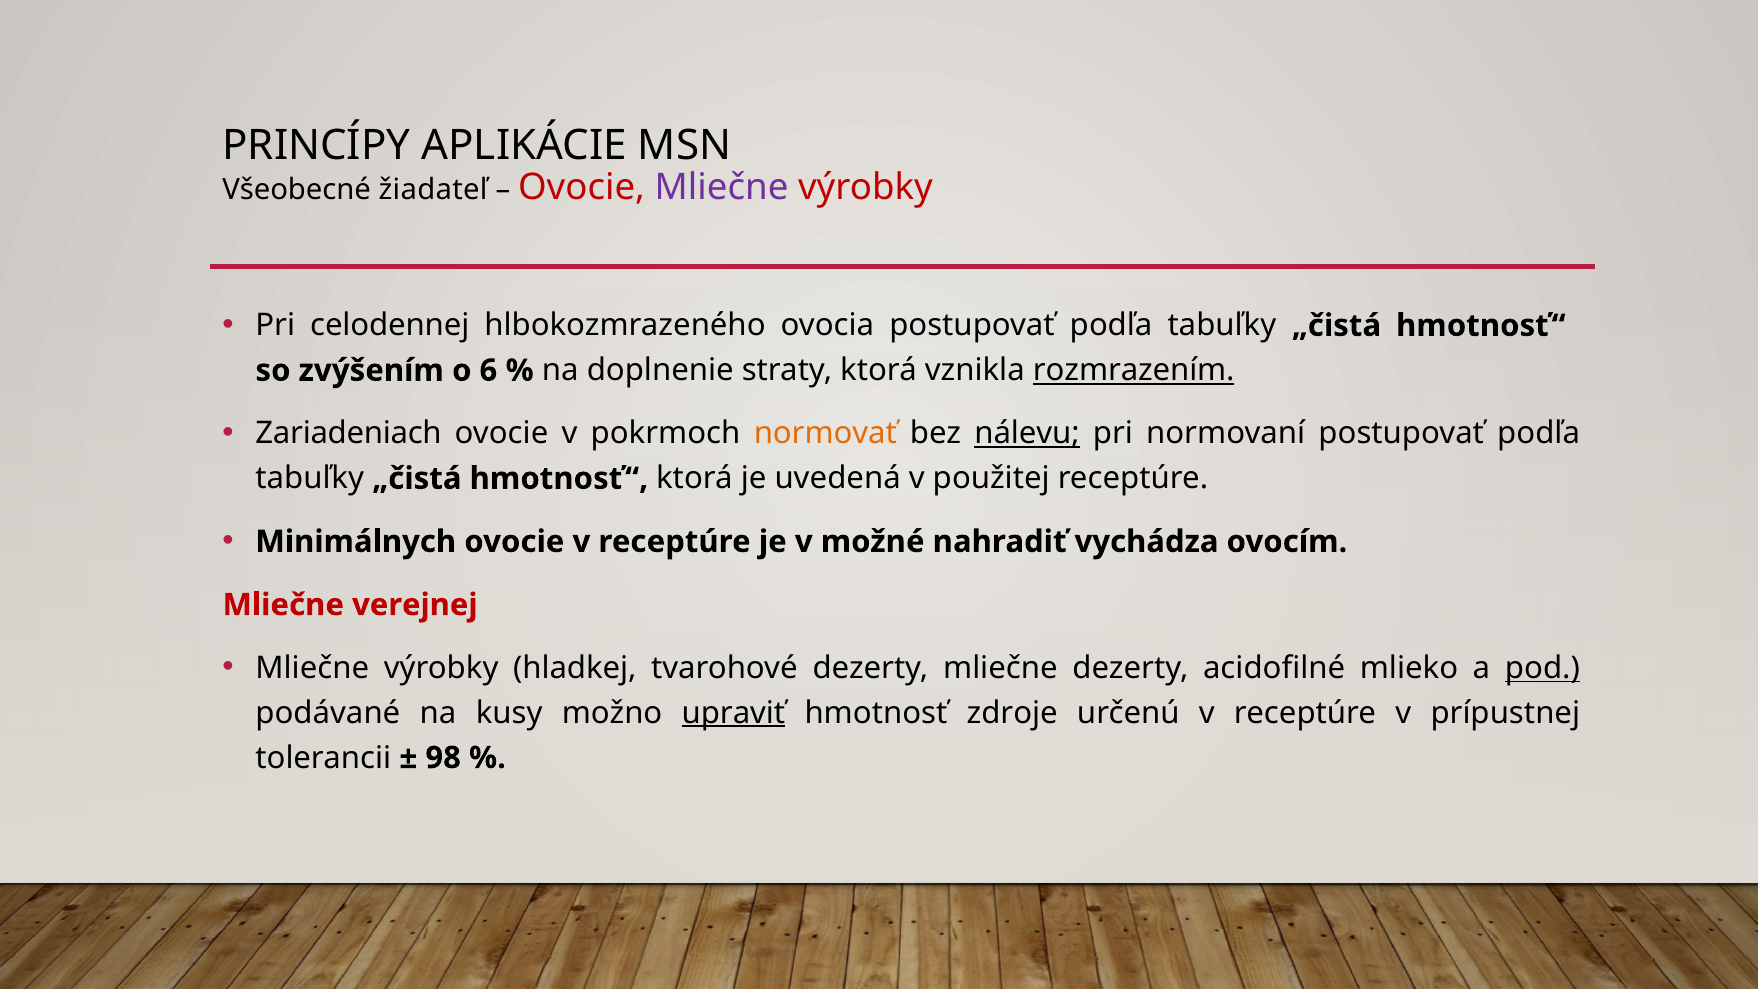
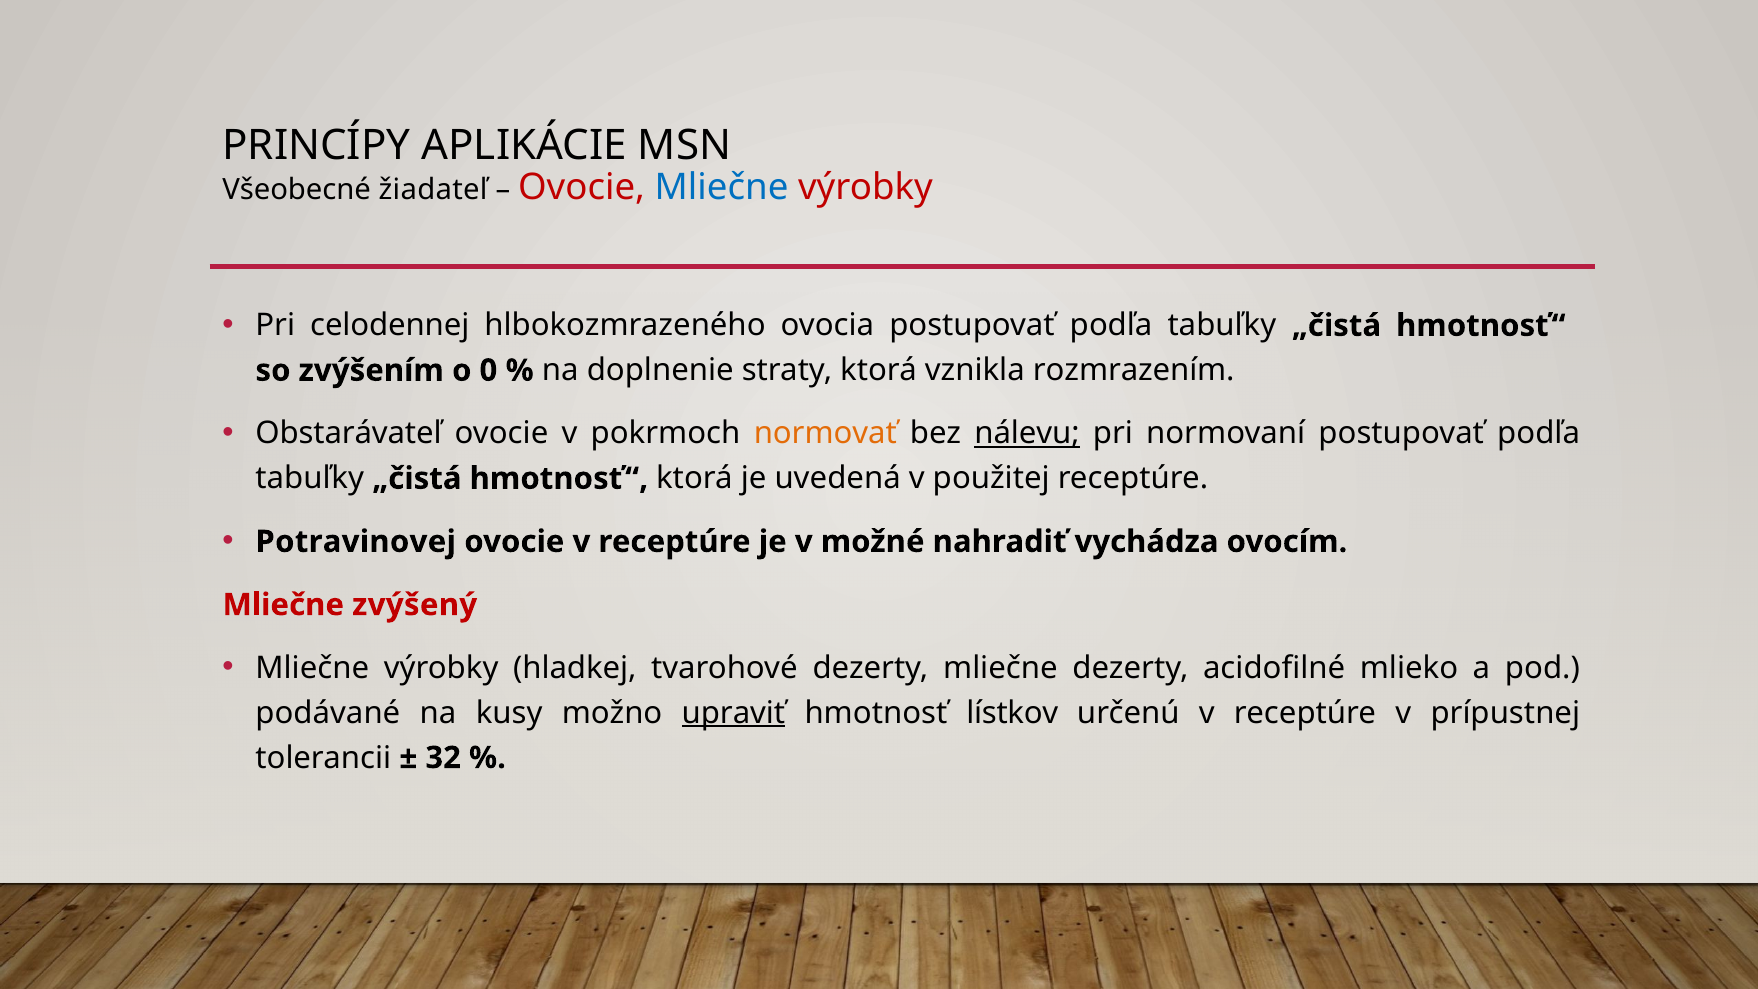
Mliečne at (722, 188) colour: purple -> blue
6: 6 -> 0
rozmrazením underline: present -> none
Zariadeniach: Zariadeniach -> Obstarávateľ
Minimálnych: Minimálnych -> Potravinovej
verejnej: verejnej -> zvýšený
pod underline: present -> none
zdroje: zdroje -> lístkov
98: 98 -> 32
